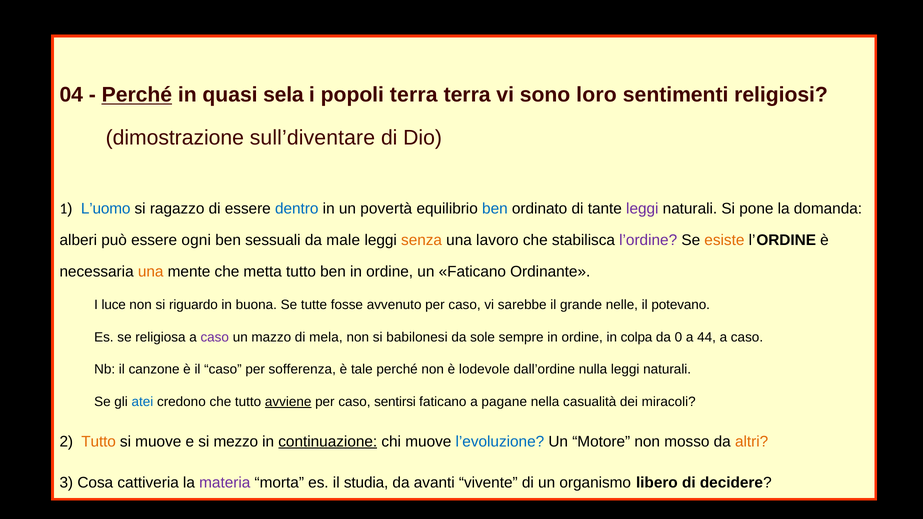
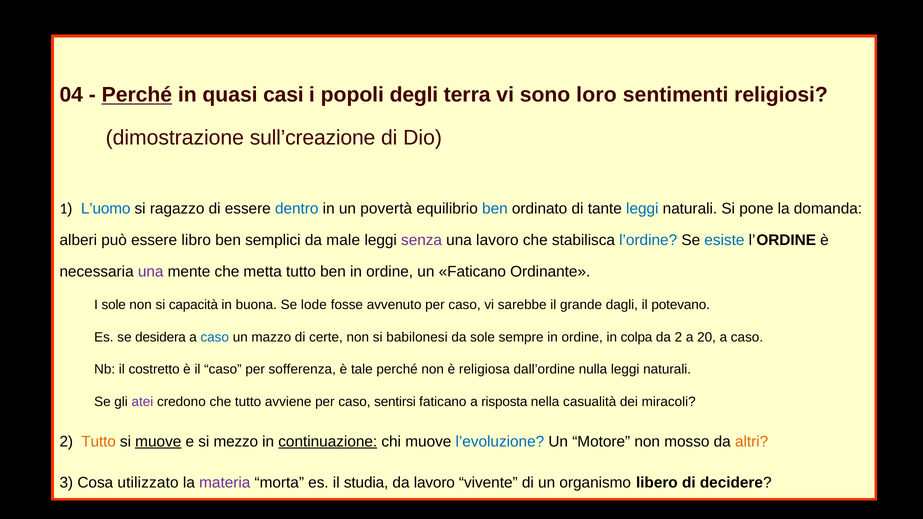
sela: sela -> casi
popoli terra: terra -> degli
sull’diventare: sull’diventare -> sull’creazione
leggi at (642, 209) colour: purple -> blue
ogni: ogni -> libro
sessuali: sessuali -> semplici
senza colour: orange -> purple
l’ordine at (648, 240) colour: purple -> blue
esiste colour: orange -> blue
una at (151, 272) colour: orange -> purple
I luce: luce -> sole
riguardo: riguardo -> capacità
tutte: tutte -> lode
nelle: nelle -> dagli
religiosa: religiosa -> desidera
caso at (215, 337) colour: purple -> blue
mela: mela -> certe
da 0: 0 -> 2
44: 44 -> 20
canzone: canzone -> costretto
lodevole: lodevole -> religiosa
atei colour: blue -> purple
avviene underline: present -> none
pagane: pagane -> risposta
muove at (158, 442) underline: none -> present
cattiveria: cattiveria -> utilizzato
da avanti: avanti -> lavoro
